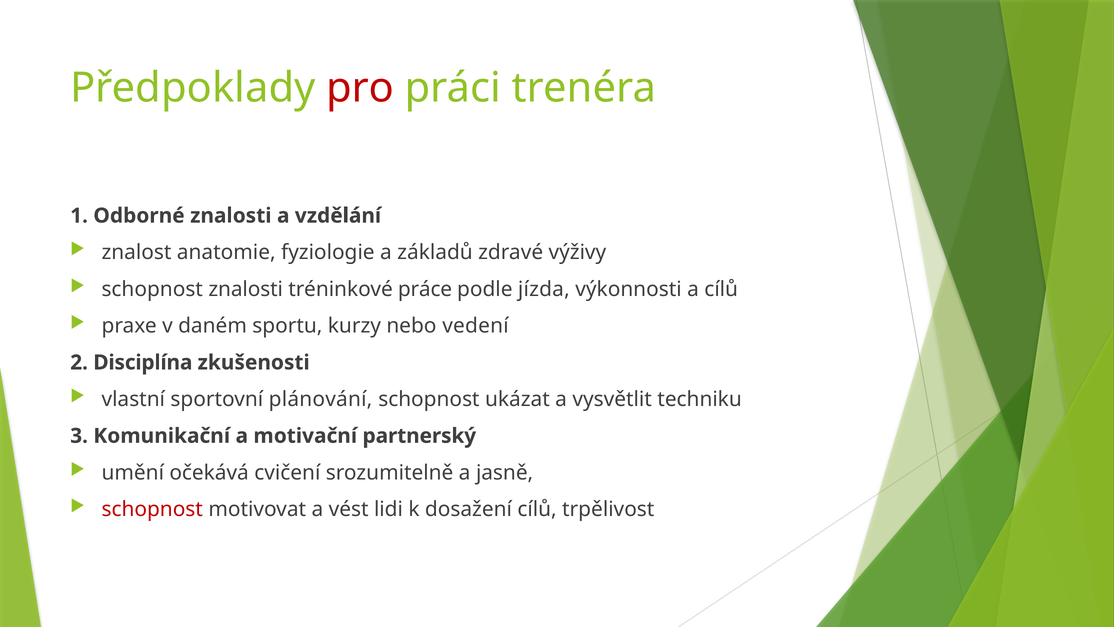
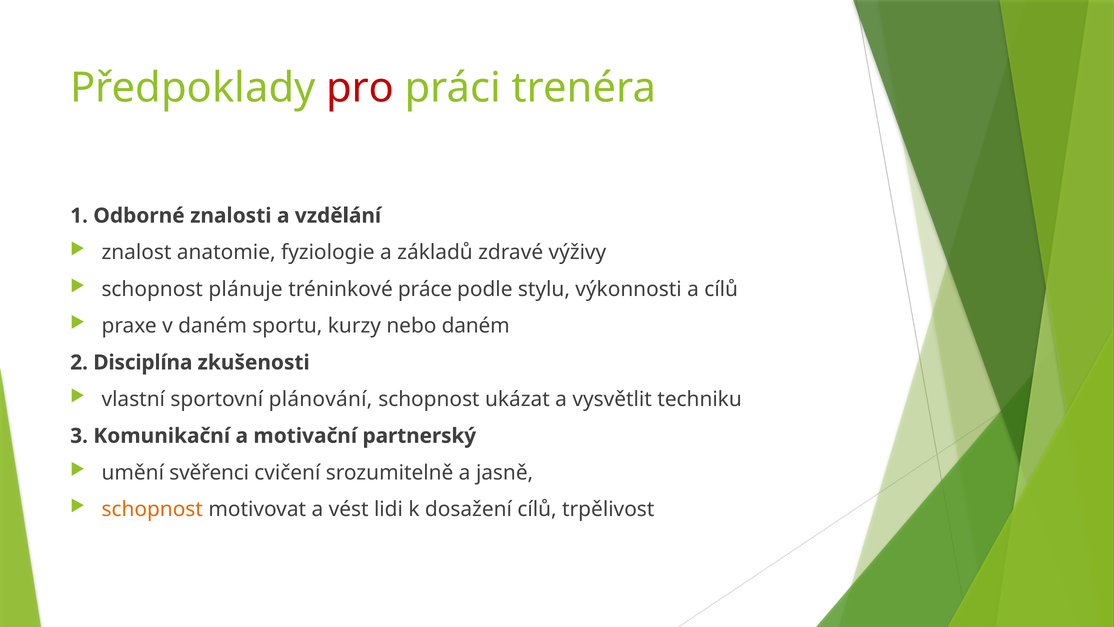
schopnost znalosti: znalosti -> plánuje
jízda: jízda -> stylu
nebo vedení: vedení -> daném
očekává: očekává -> svěřenci
schopnost at (152, 509) colour: red -> orange
